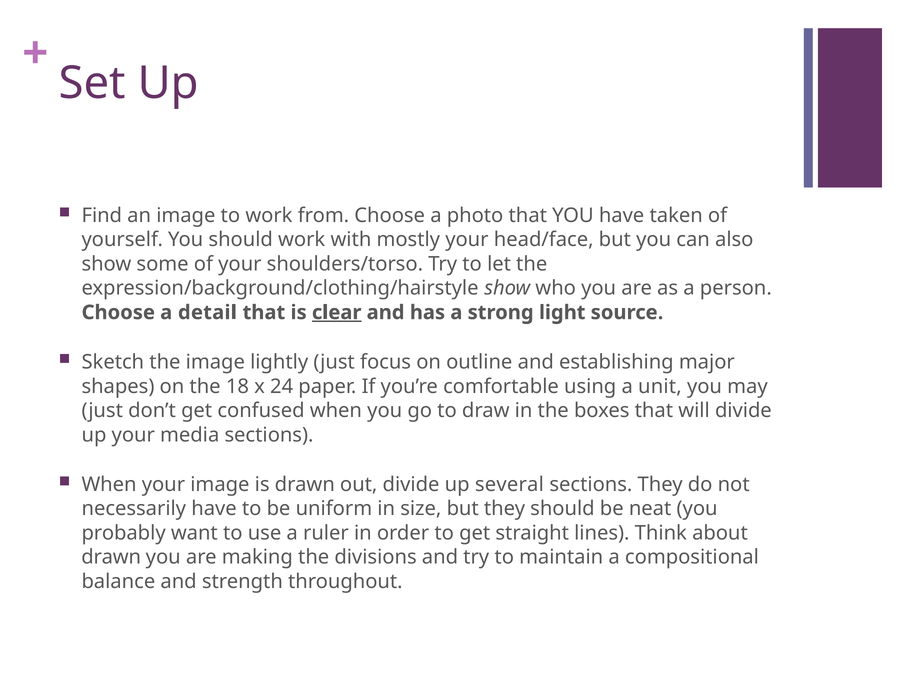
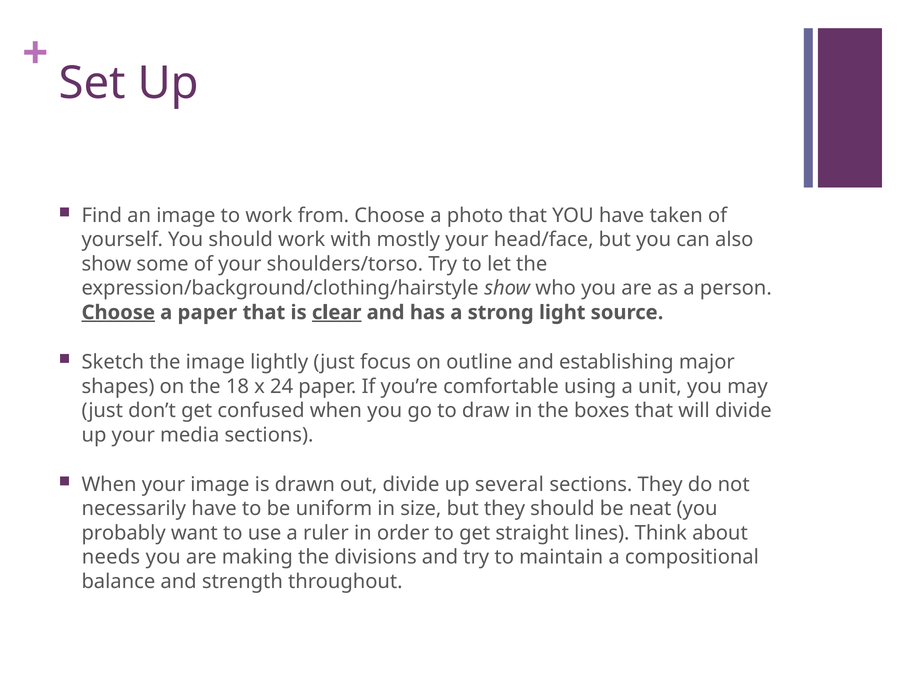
Choose at (118, 313) underline: none -> present
a detail: detail -> paper
drawn at (111, 557): drawn -> needs
